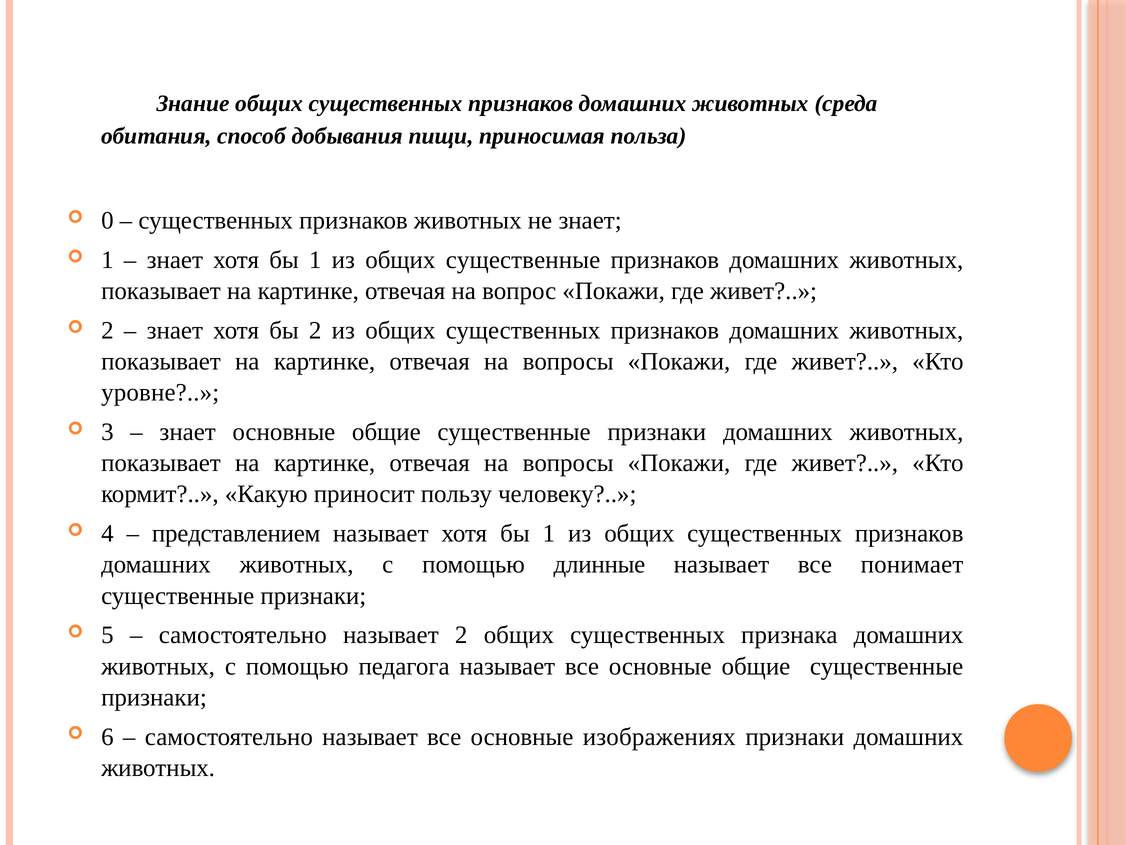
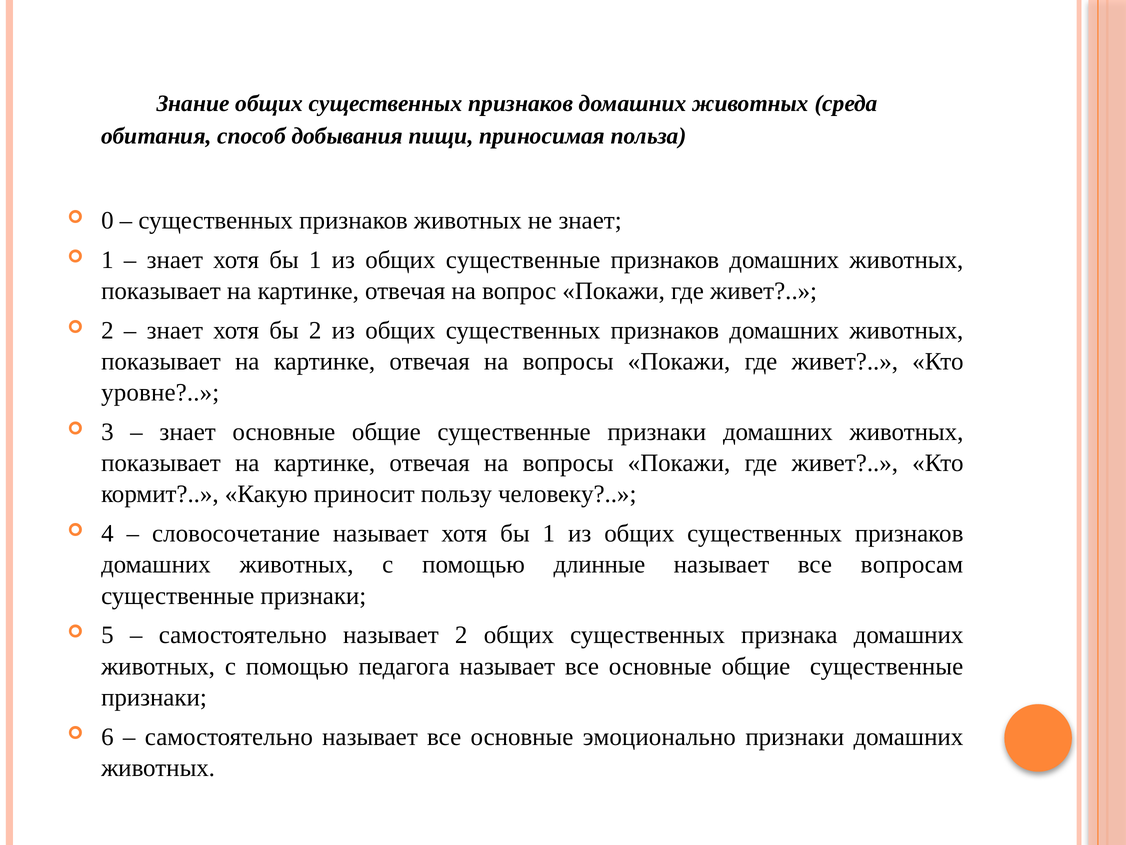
представлением: представлением -> словосочетание
понимает: понимает -> вопросам
изображениях: изображениях -> эмоционально
